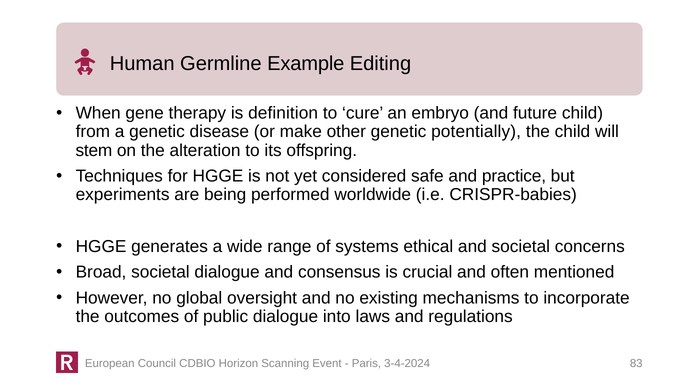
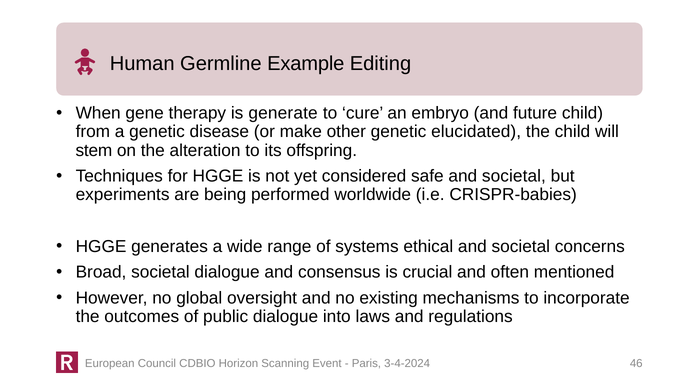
definition: definition -> generate
potentially: potentially -> elucidated
safe and practice: practice -> societal
83: 83 -> 46
